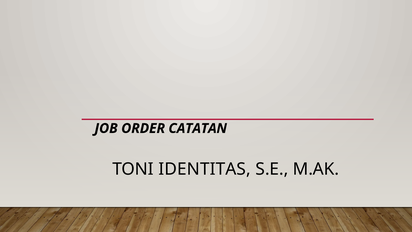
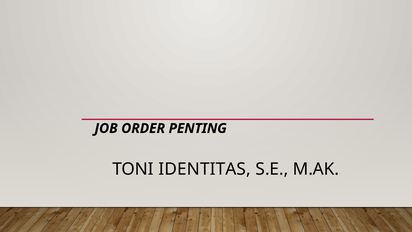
CATATAN: CATATAN -> PENTING
